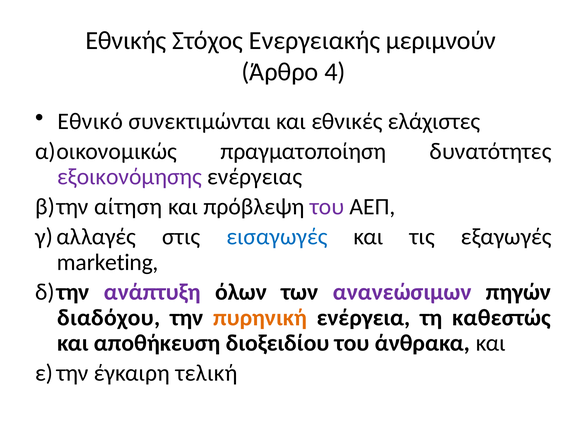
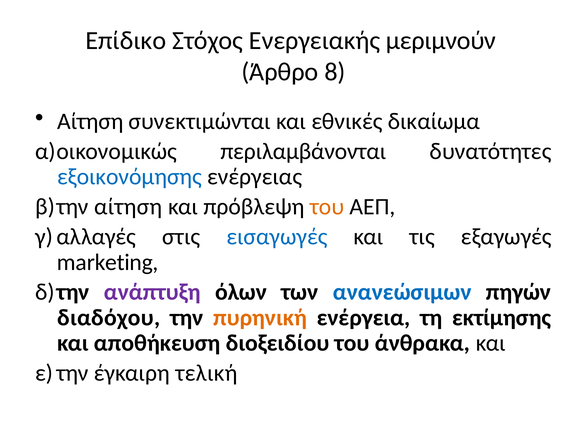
Εθνικής: Εθνικής -> Επίδικο
4: 4 -> 8
Εθνικό at (90, 121): Εθνικό -> Αίτηση
ελάχιστες: ελάχιστες -> δικαίωμα
πραγματοποίηση: πραγματοποίηση -> περιλαμβάνονται
εξοικονόμησης colour: purple -> blue
του at (327, 207) colour: purple -> orange
ανανεώσιμων colour: purple -> blue
καθεστώς: καθεστώς -> εκτίμησης
